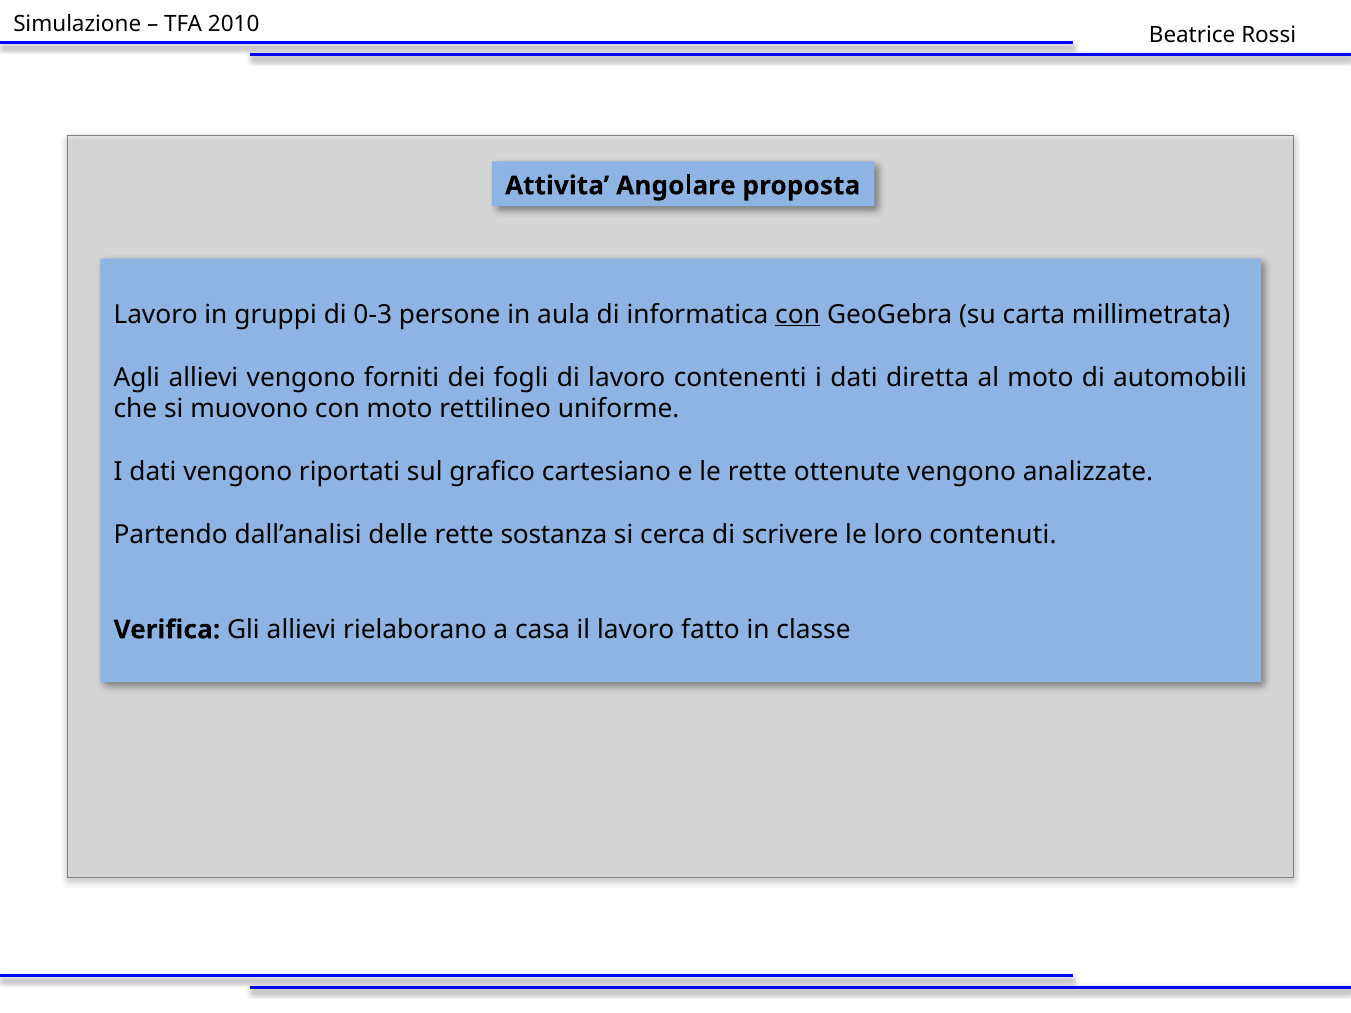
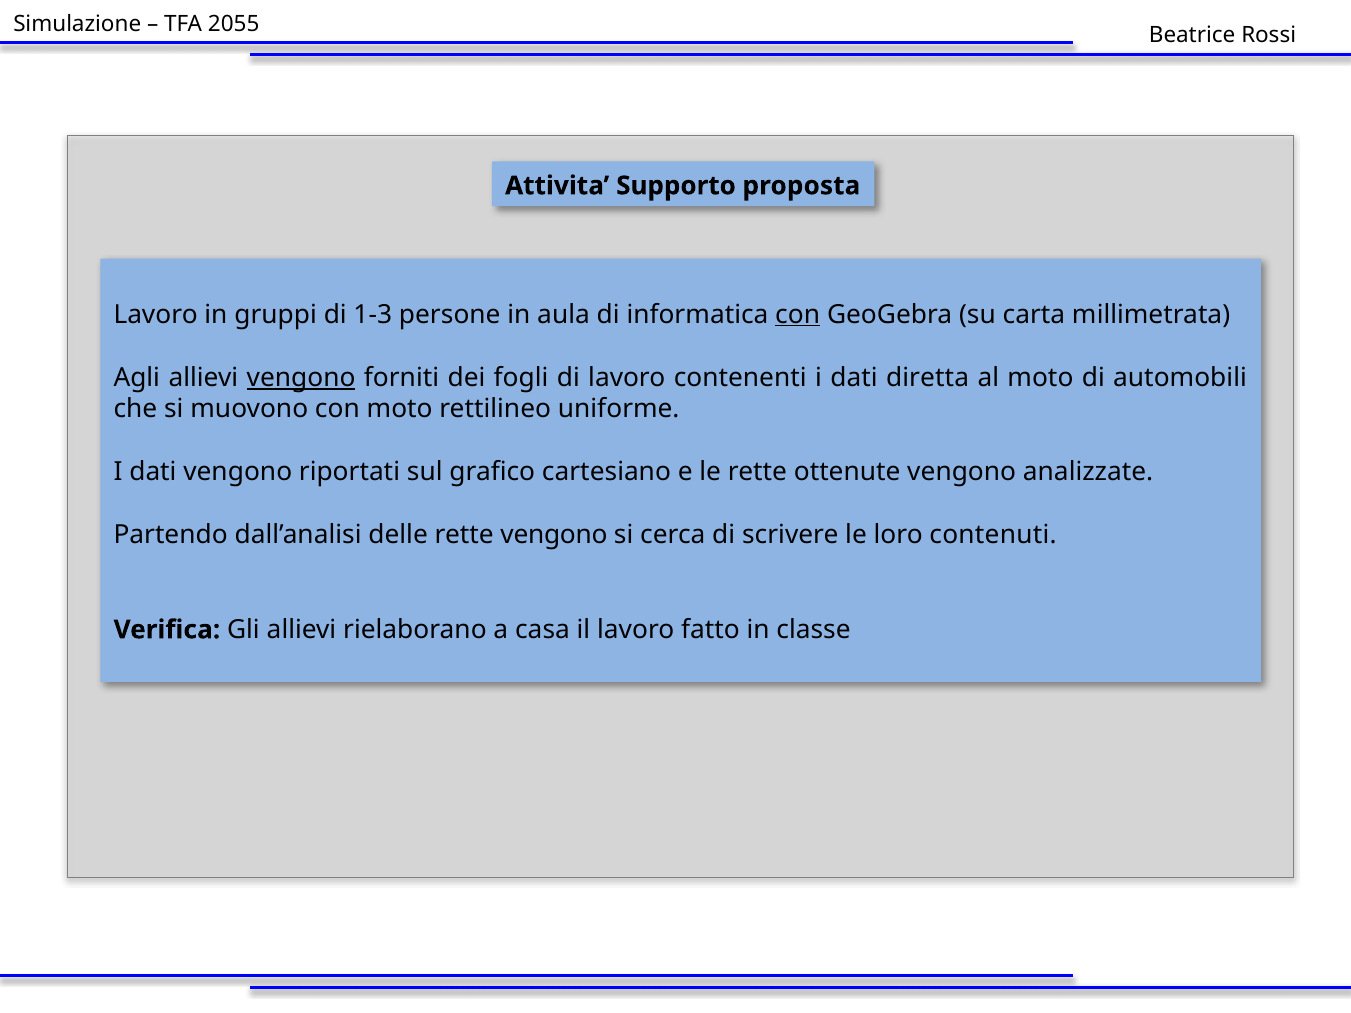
2010: 2010 -> 2055
Angolare: Angolare -> Supporto
0-3: 0-3 -> 1-3
vengono at (301, 378) underline: none -> present
rette sostanza: sostanza -> vengono
